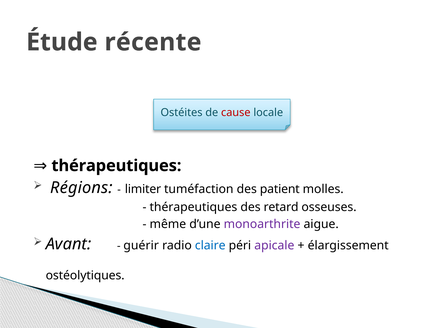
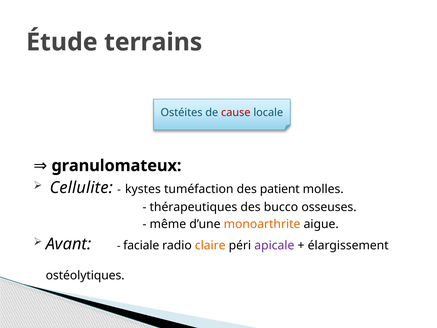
récente: récente -> terrains
thérapeutiques at (116, 166): thérapeutiques -> granulomateux
Régions: Régions -> Cellulite
limiter: limiter -> kystes
retard: retard -> bucco
monoarthrite colour: purple -> orange
guérir: guérir -> faciale
claire colour: blue -> orange
